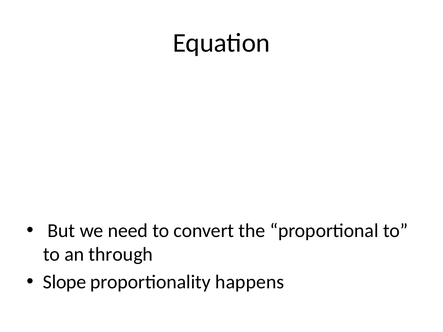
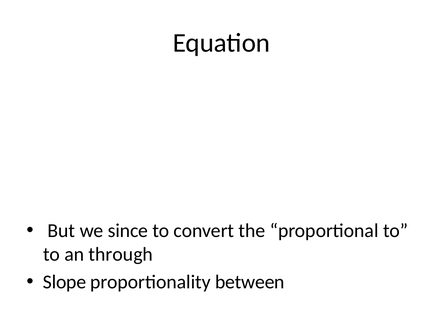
need: need -> since
happens: happens -> between
